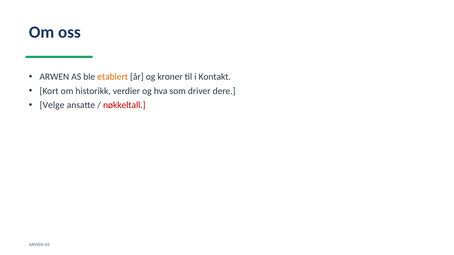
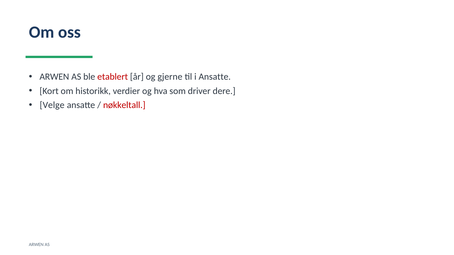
etablert colour: orange -> red
kroner: kroner -> gjerne
i Kontakt: Kontakt -> Ansatte
